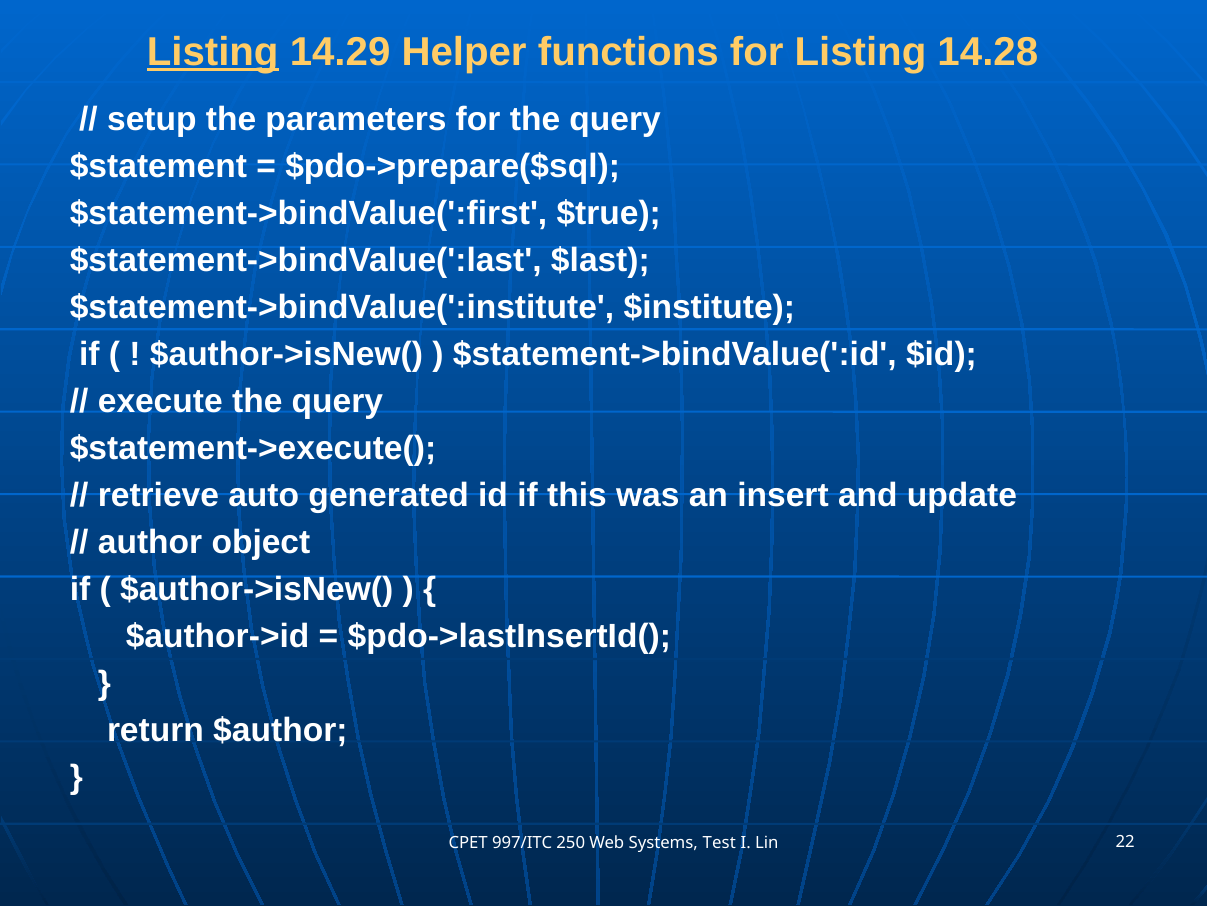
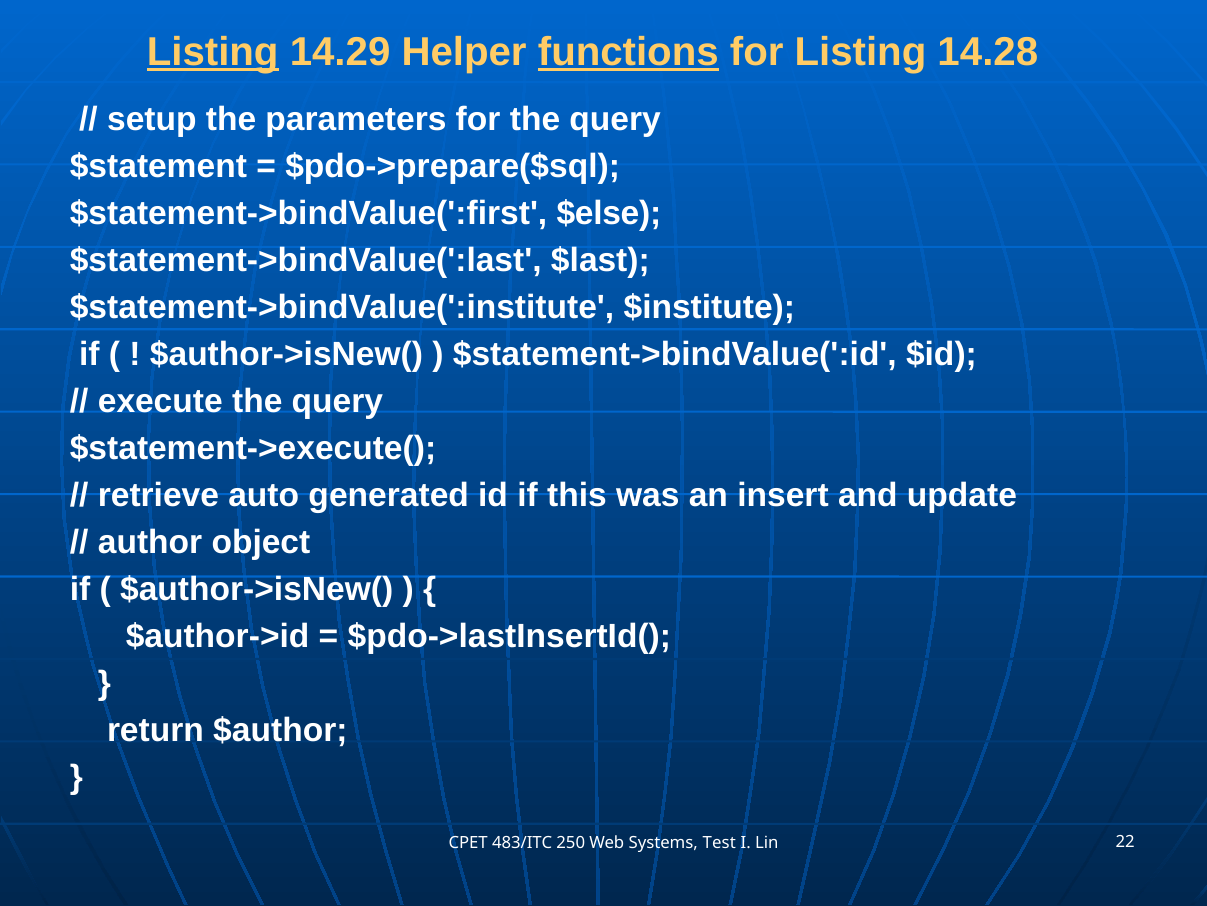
functions underline: none -> present
$true: $true -> $else
997/ITC: 997/ITC -> 483/ITC
